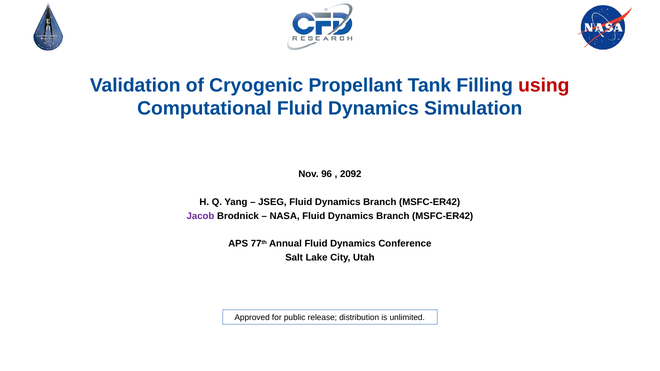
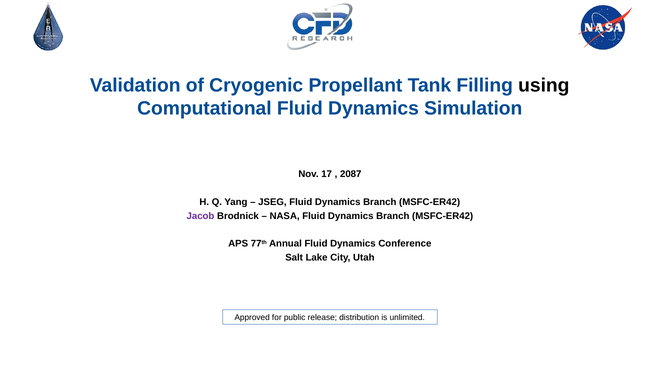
using colour: red -> black
96: 96 -> 17
2092: 2092 -> 2087
